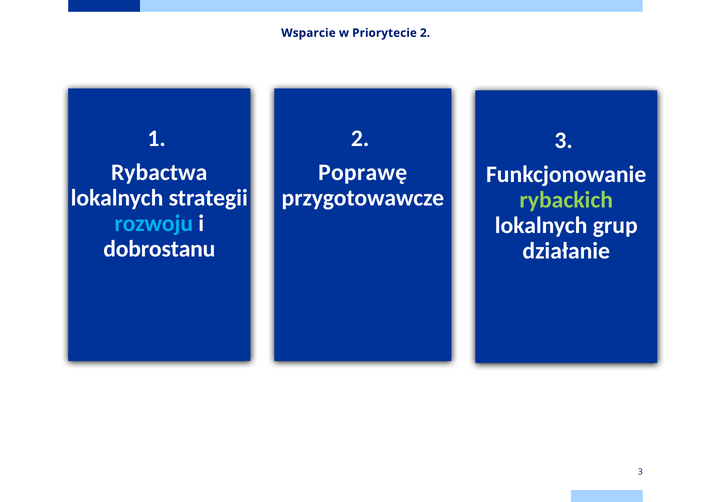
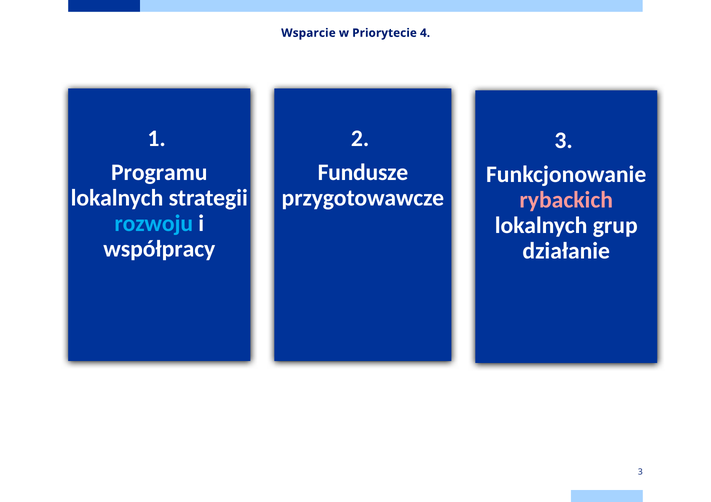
Priorytecie 2: 2 -> 4
Rybactwa: Rybactwa -> Programu
Poprawę: Poprawę -> Fundusze
rybackich colour: light green -> pink
dobrostanu: dobrostanu -> współpracy
